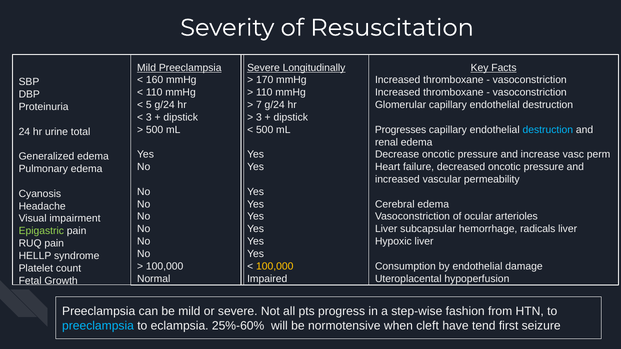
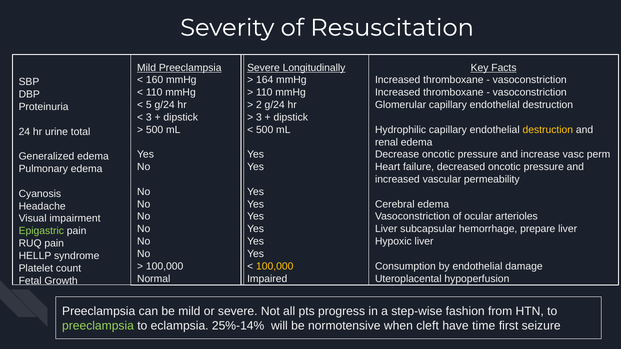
170: 170 -> 164
7: 7 -> 2
Progresses: Progresses -> Hydrophilic
destruction at (548, 130) colour: light blue -> yellow
radicals: radicals -> prepare
preeclampsia at (98, 326) colour: light blue -> light green
25%-60%: 25%-60% -> 25%-14%
tend: tend -> time
